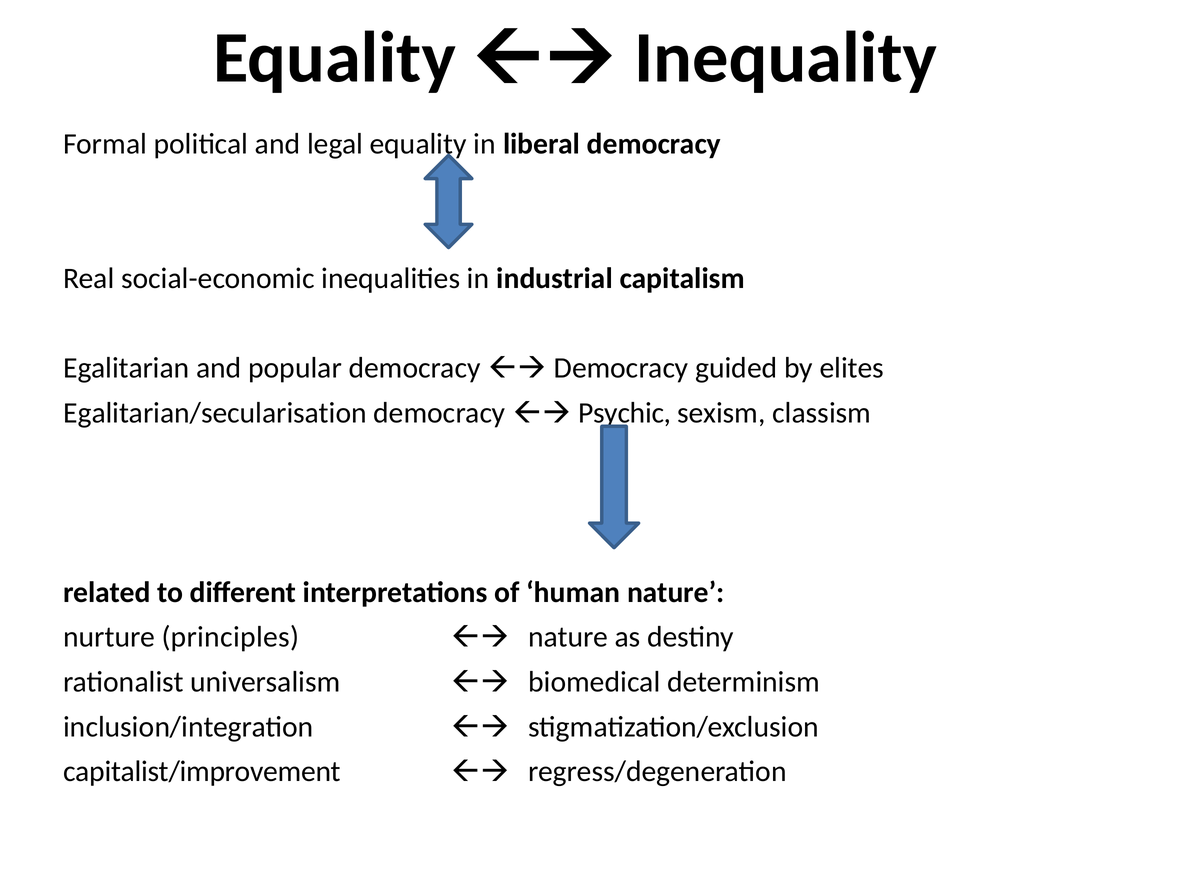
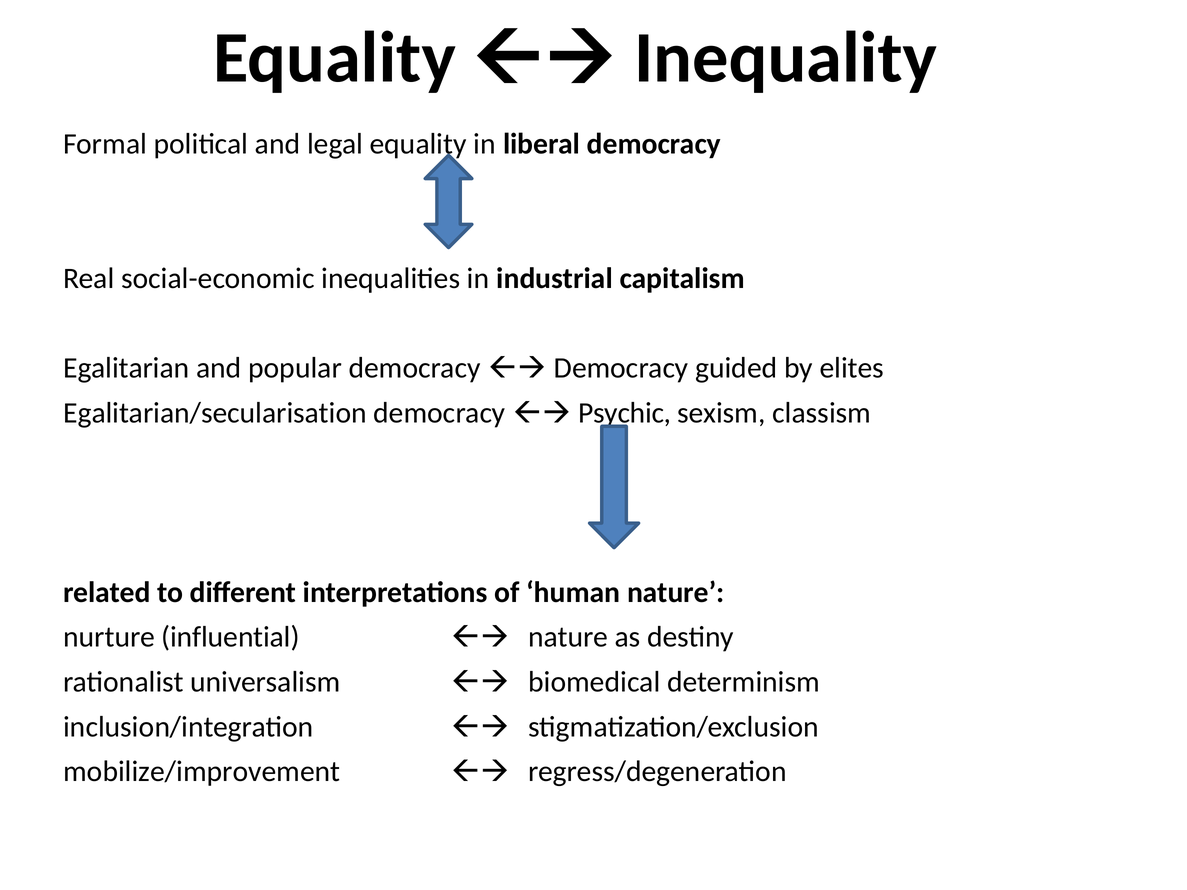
principles: principles -> influential
capitalist/improvement: capitalist/improvement -> mobilize/improvement
